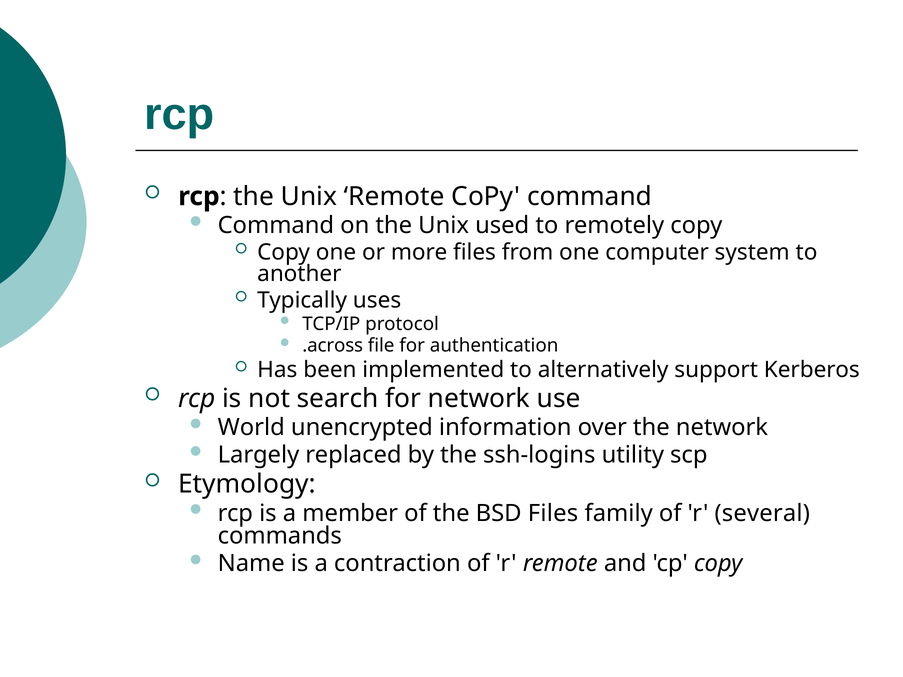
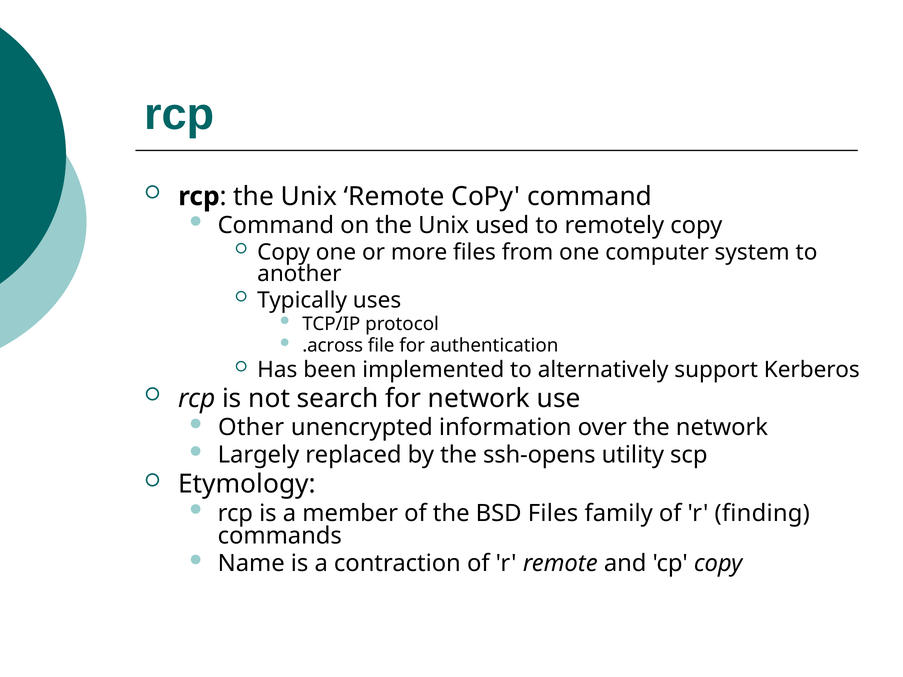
World: World -> Other
ssh-logins: ssh-logins -> ssh-opens
several: several -> finding
